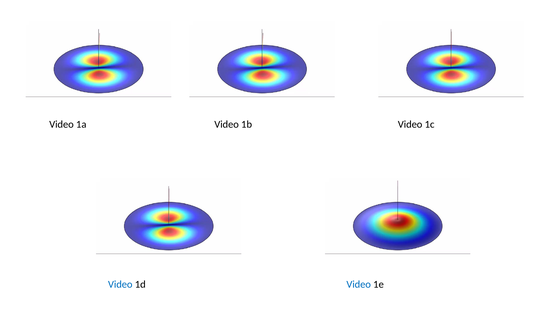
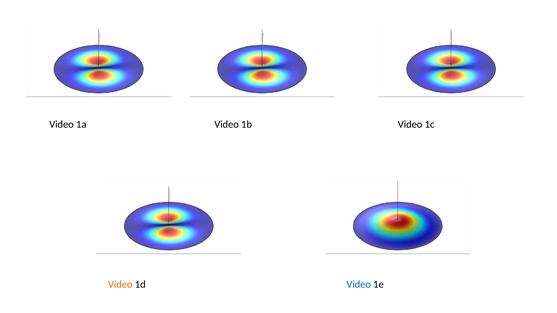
Video at (120, 285) colour: blue -> orange
